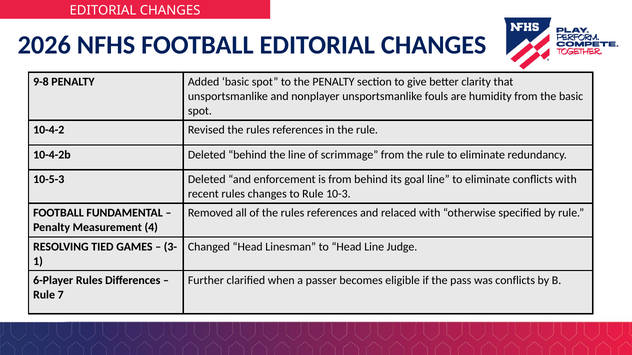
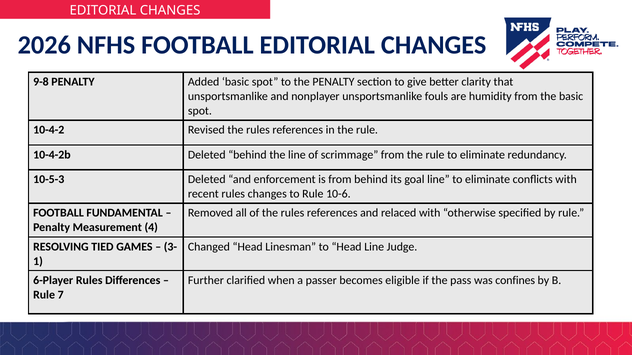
10-3: 10-3 -> 10-6
was conflicts: conflicts -> confines
